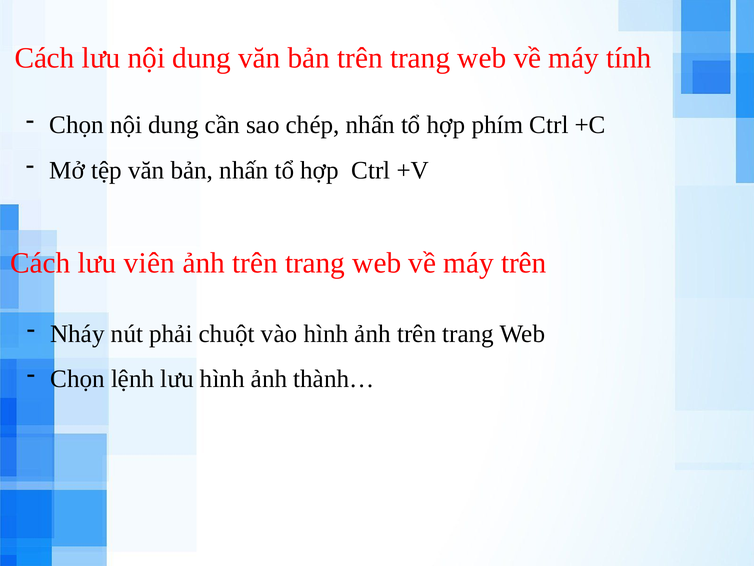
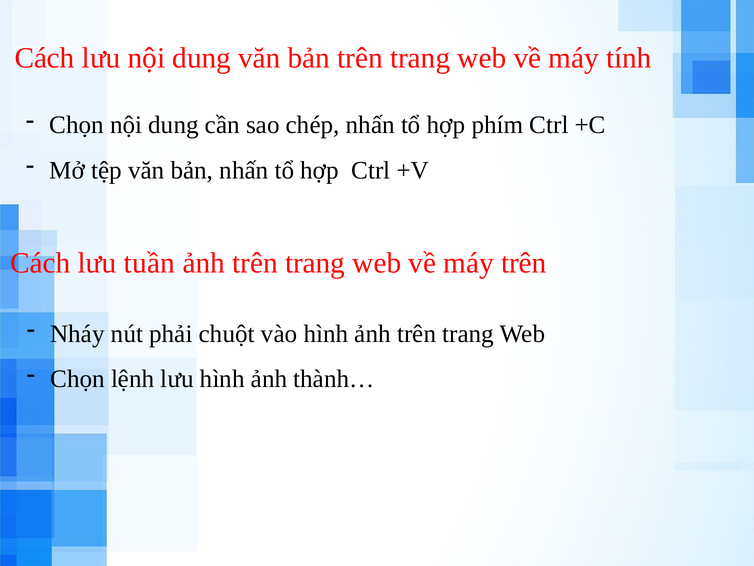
viên: viên -> tuần
